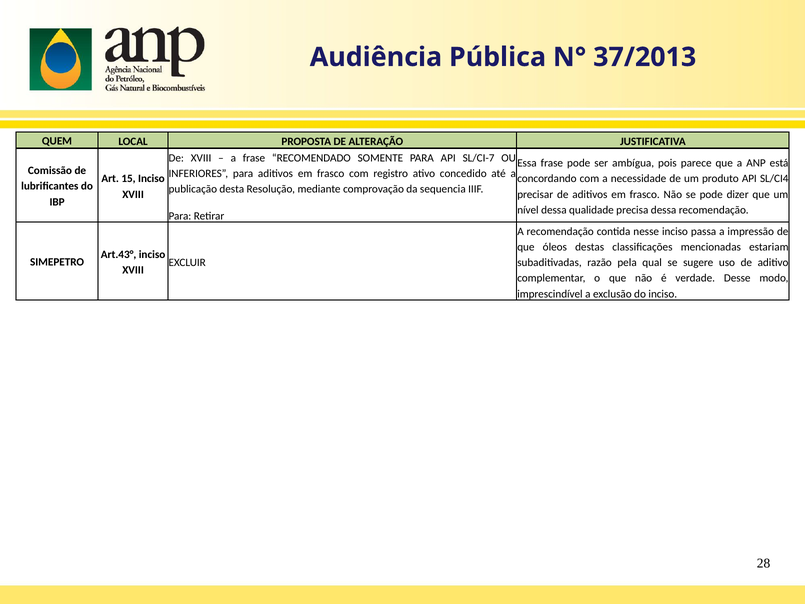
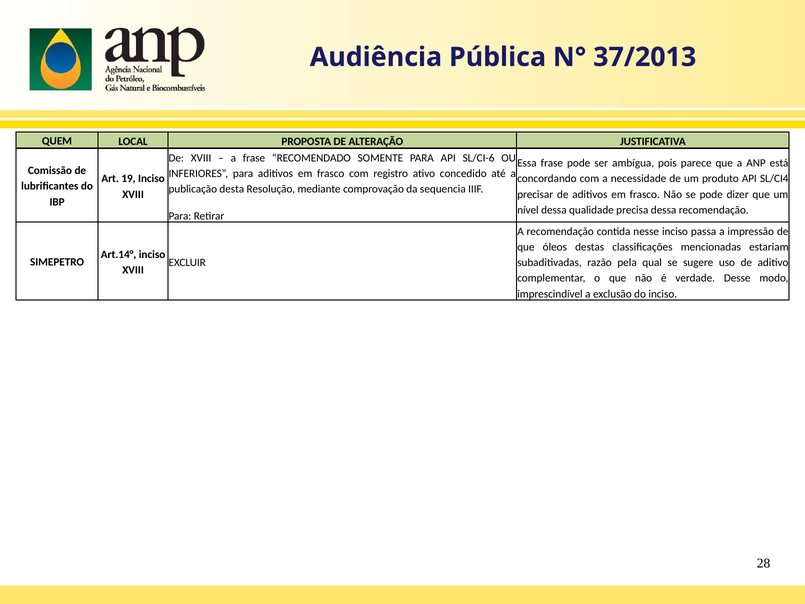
SL/CI-7: SL/CI-7 -> SL/CI-6
15: 15 -> 19
Art.43°: Art.43° -> Art.14°
